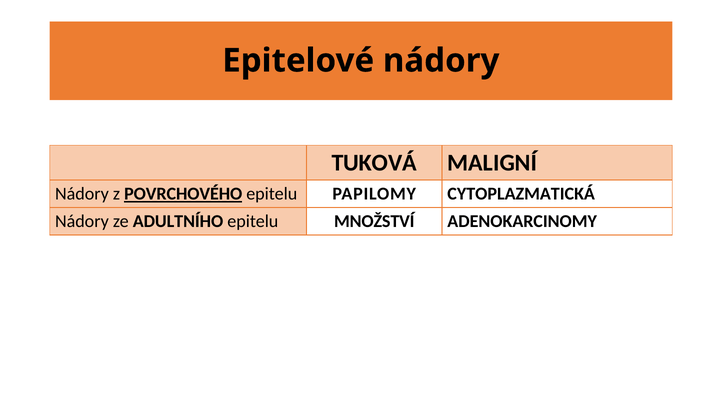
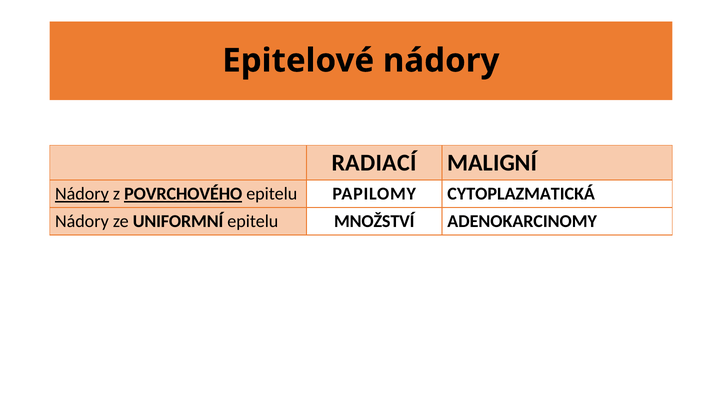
TUKOVÁ: TUKOVÁ -> RADIACÍ
Nádory at (82, 194) underline: none -> present
ADULTNÍHO: ADULTNÍHO -> UNIFORMNÍ
